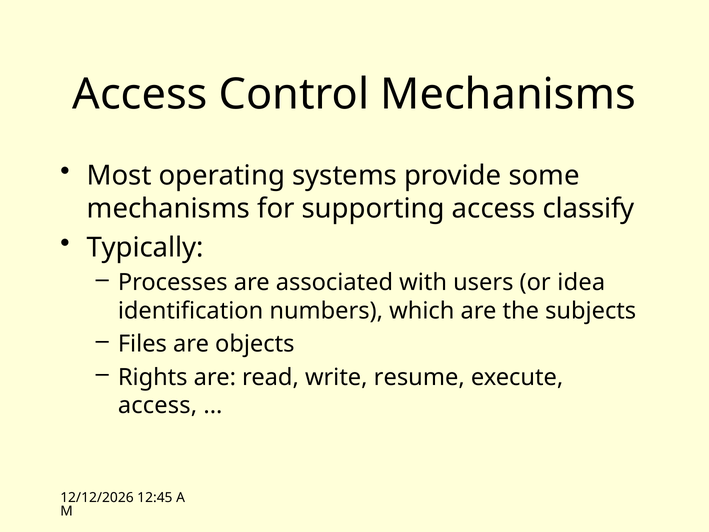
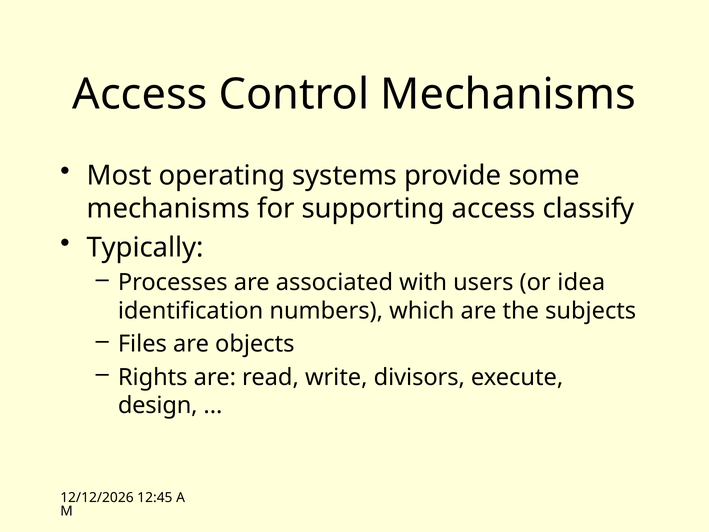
resume: resume -> divisors
access at (158, 405): access -> design
